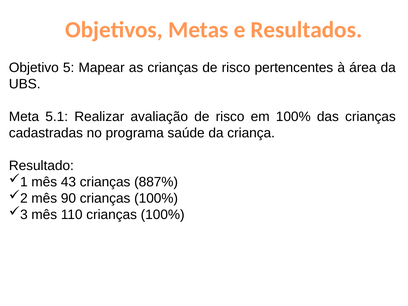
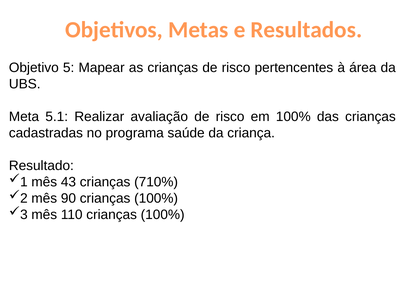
887%: 887% -> 710%
